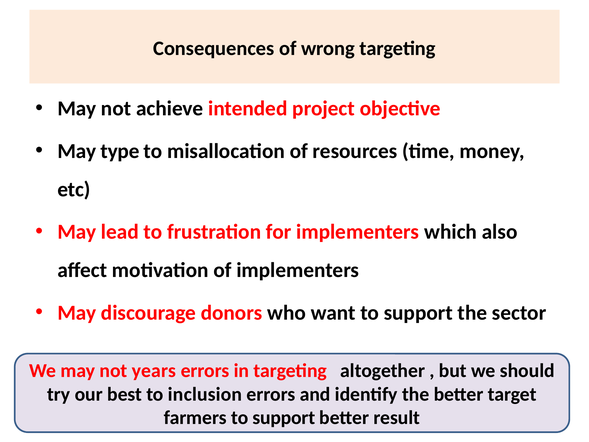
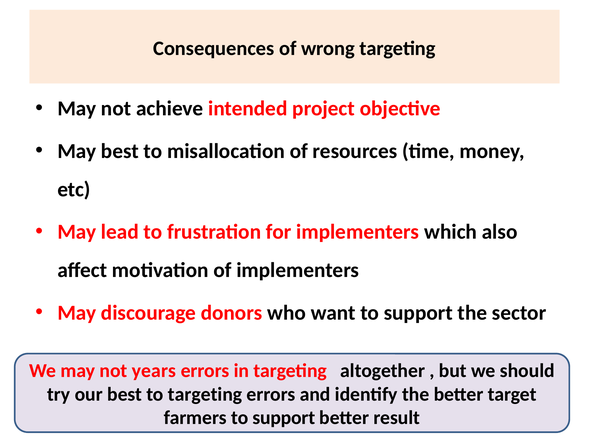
May type: type -> best
to inclusion: inclusion -> targeting
